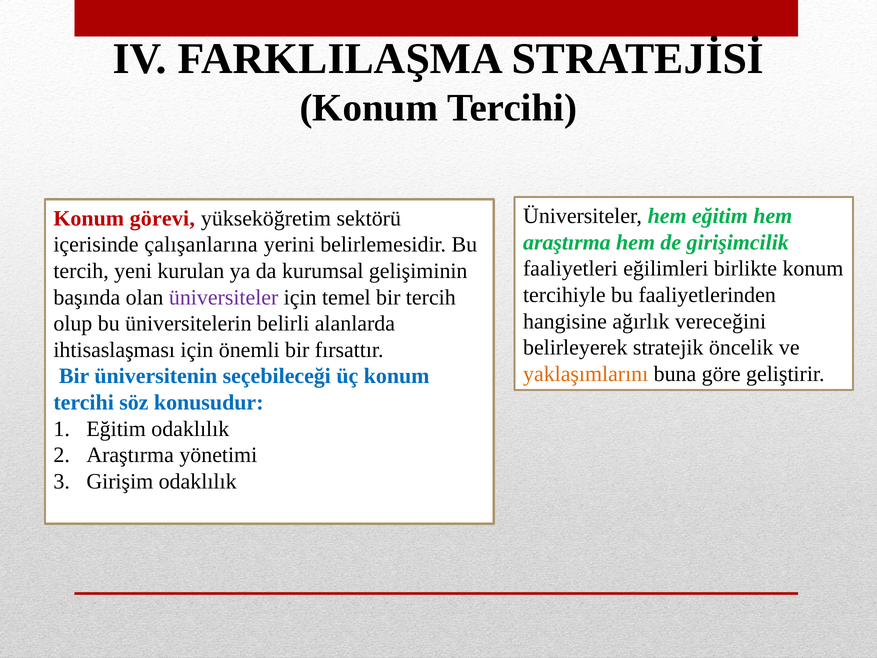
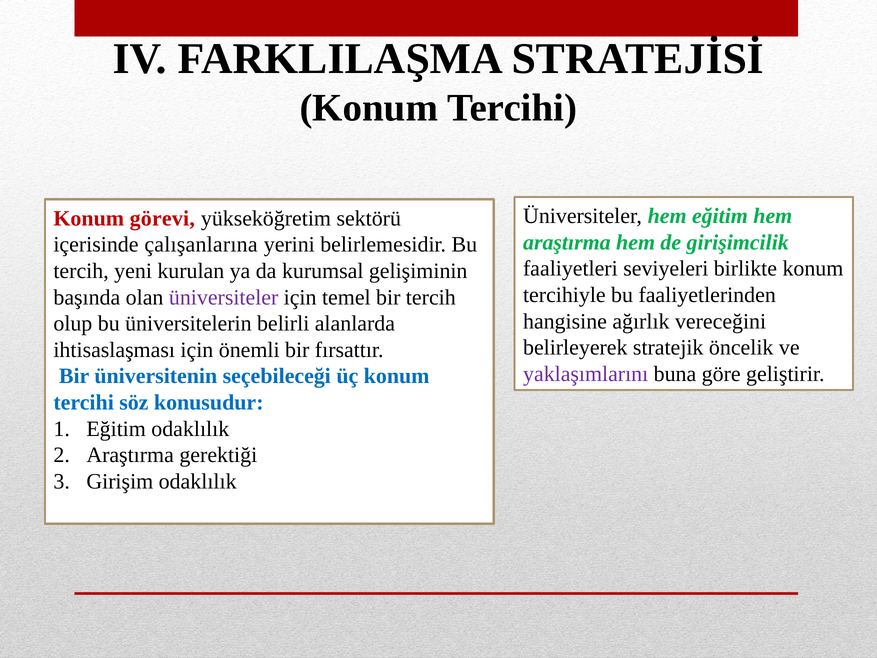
eğilimleri: eğilimleri -> seviyeleri
yaklaşımlarını colour: orange -> purple
yönetimi: yönetimi -> gerektiği
